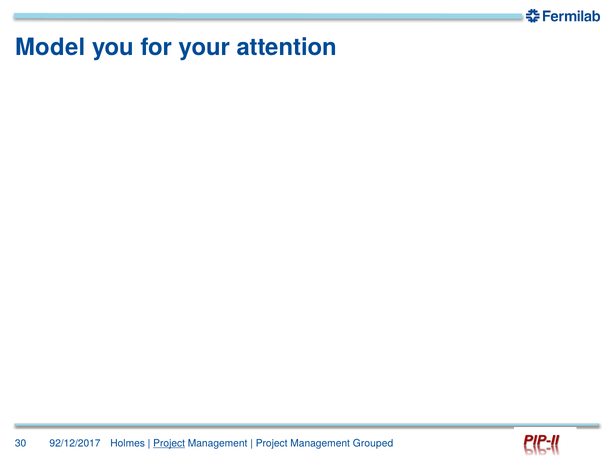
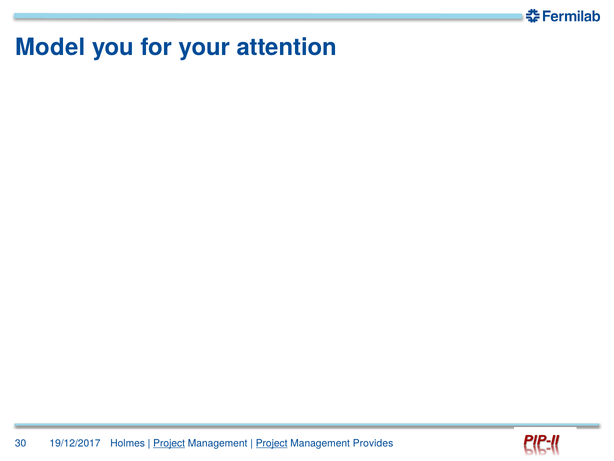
92/12/2017: 92/12/2017 -> 19/12/2017
Project at (272, 443) underline: none -> present
Grouped: Grouped -> Provides
